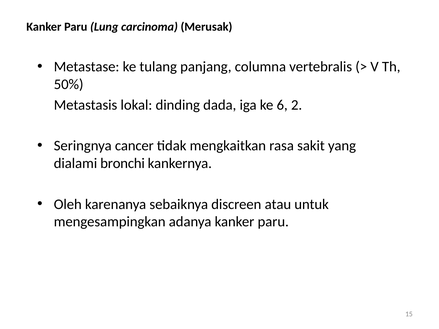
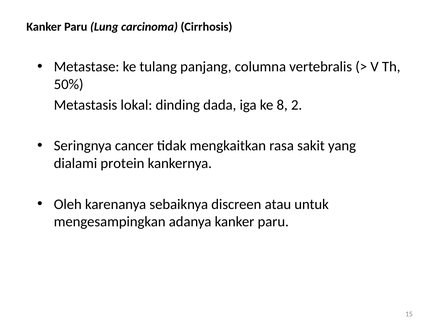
Merusak: Merusak -> Cirrhosis
6: 6 -> 8
bronchi: bronchi -> protein
